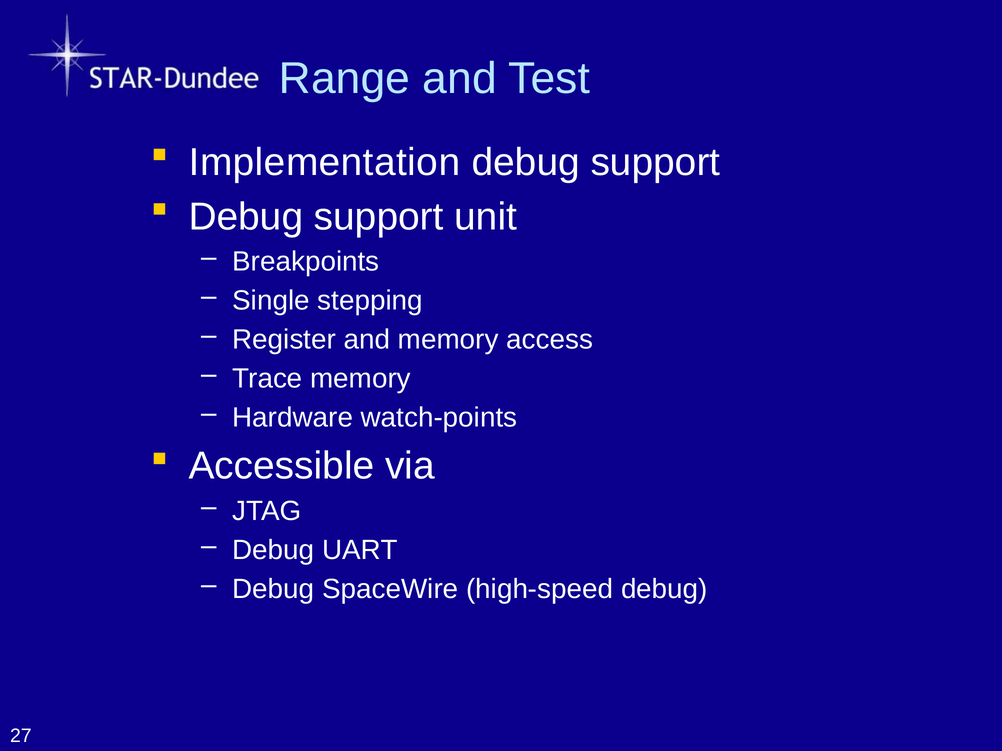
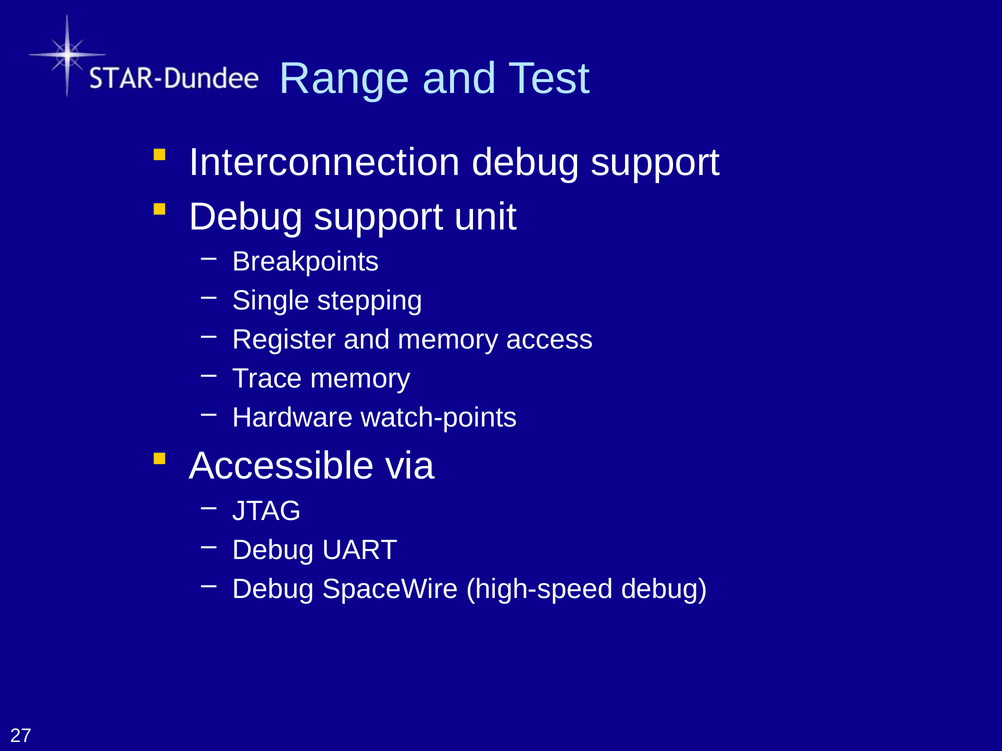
Implementation: Implementation -> Interconnection
